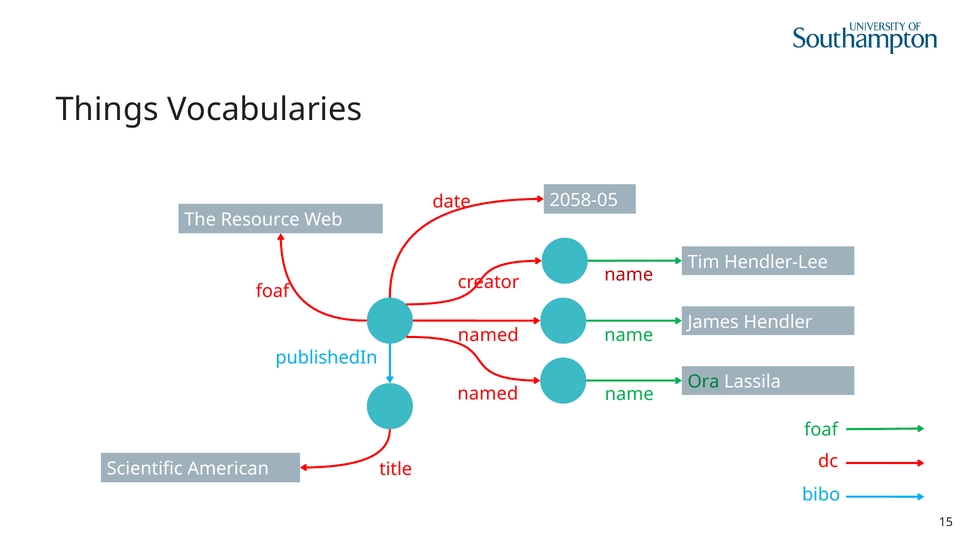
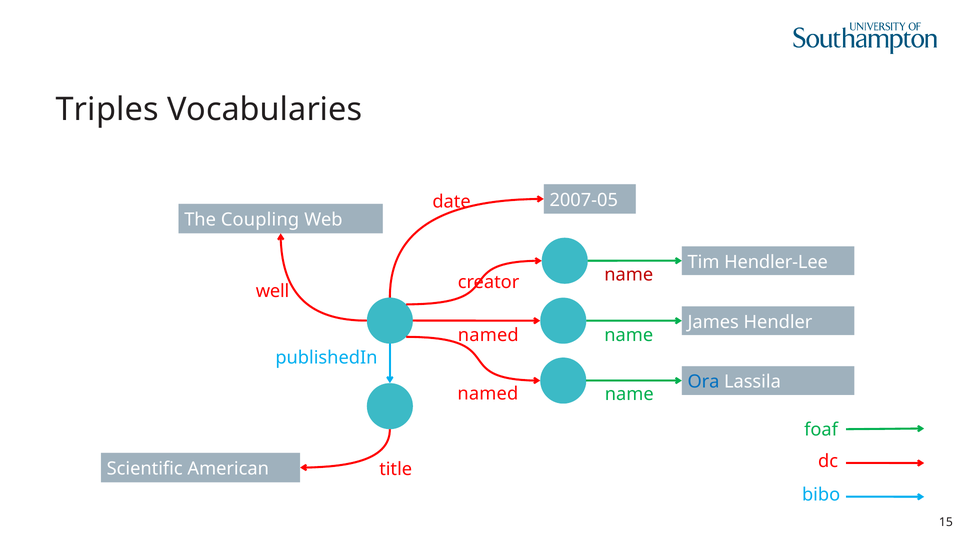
Things: Things -> Triples
2058-05: 2058-05 -> 2007-05
Resource: Resource -> Coupling
foaf at (273, 291): foaf -> well
Ora colour: green -> blue
